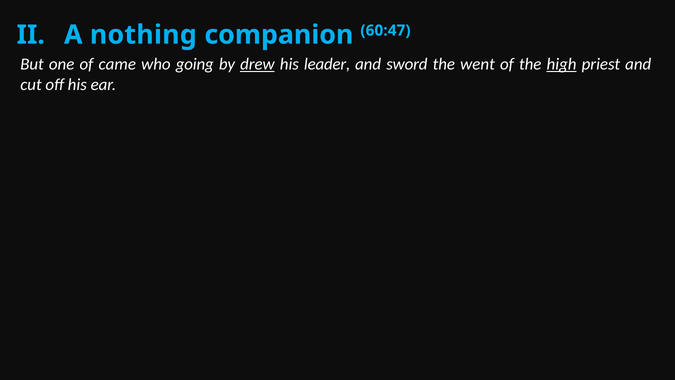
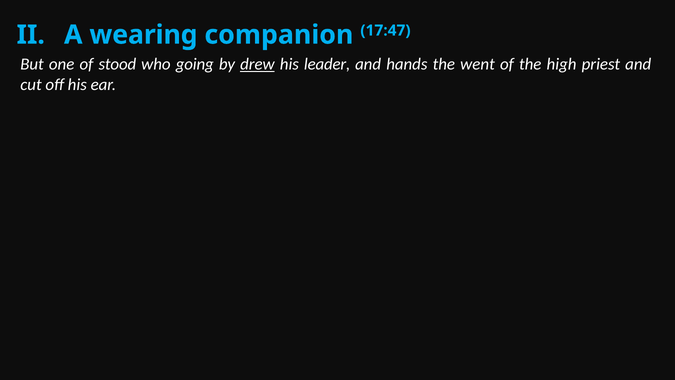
nothing: nothing -> wearing
60:47: 60:47 -> 17:47
came: came -> stood
sword: sword -> hands
high underline: present -> none
